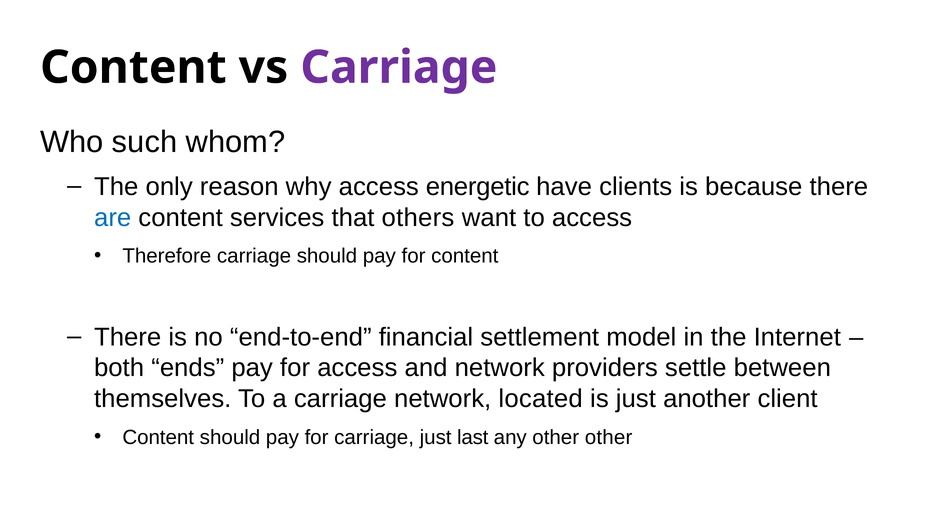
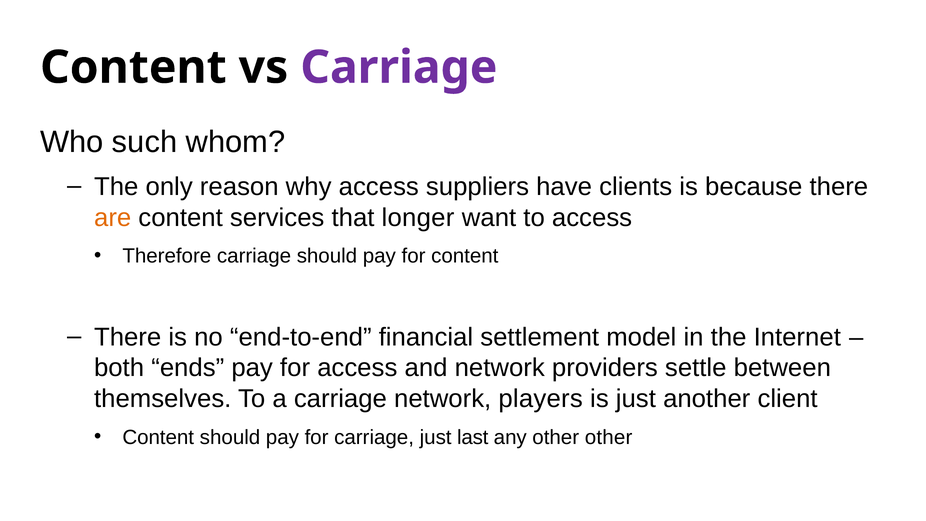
energetic: energetic -> suppliers
are colour: blue -> orange
others: others -> longer
located: located -> players
